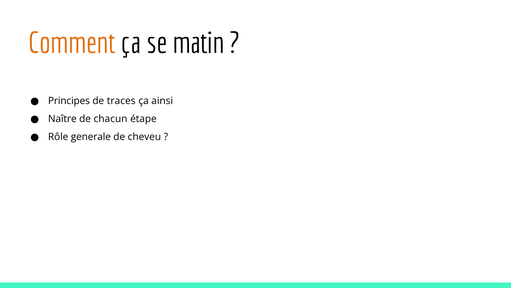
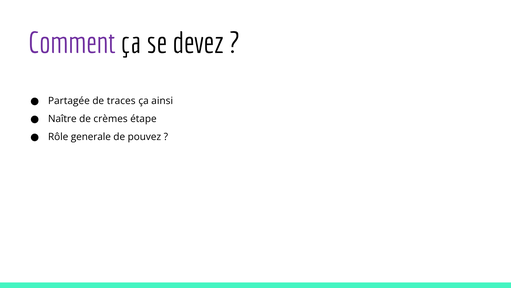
Comment colour: orange -> purple
matin: matin -> devez
Principes: Principes -> Partagée
chacun: chacun -> crèmes
cheveu: cheveu -> pouvez
